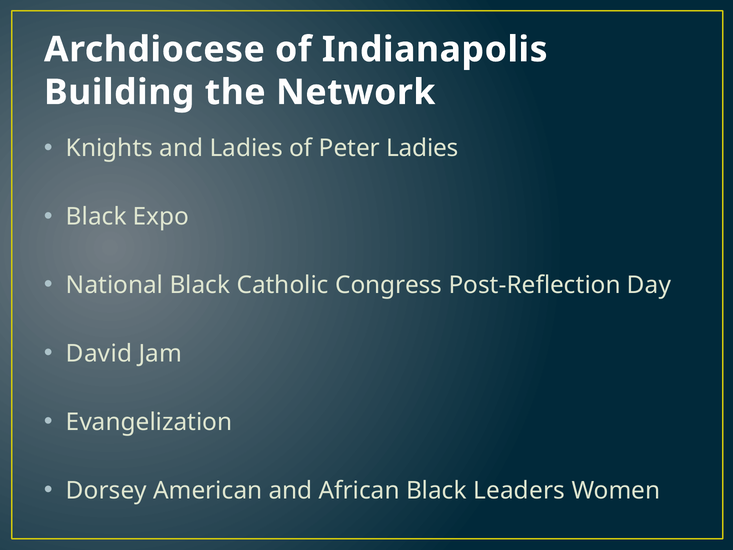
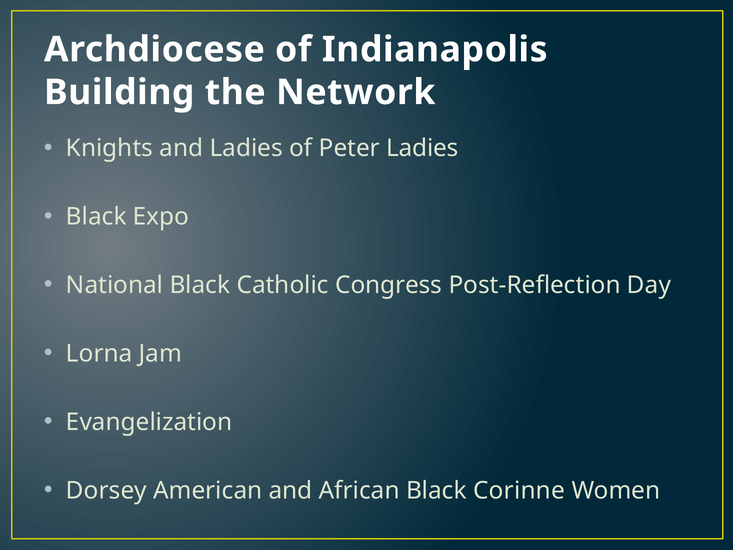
David: David -> Lorna
Leaders: Leaders -> Corinne
